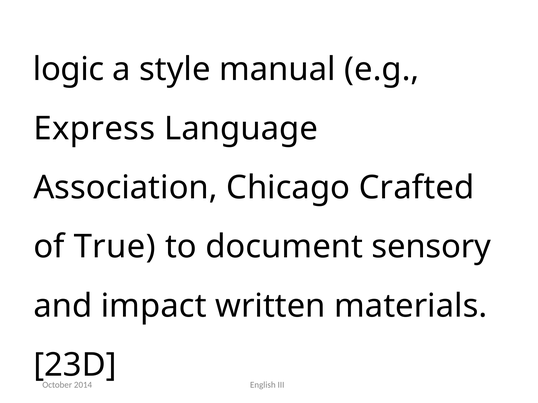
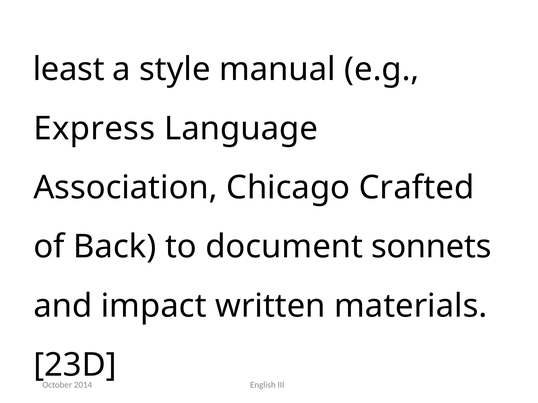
logic: logic -> least
True: True -> Back
sensory: sensory -> sonnets
